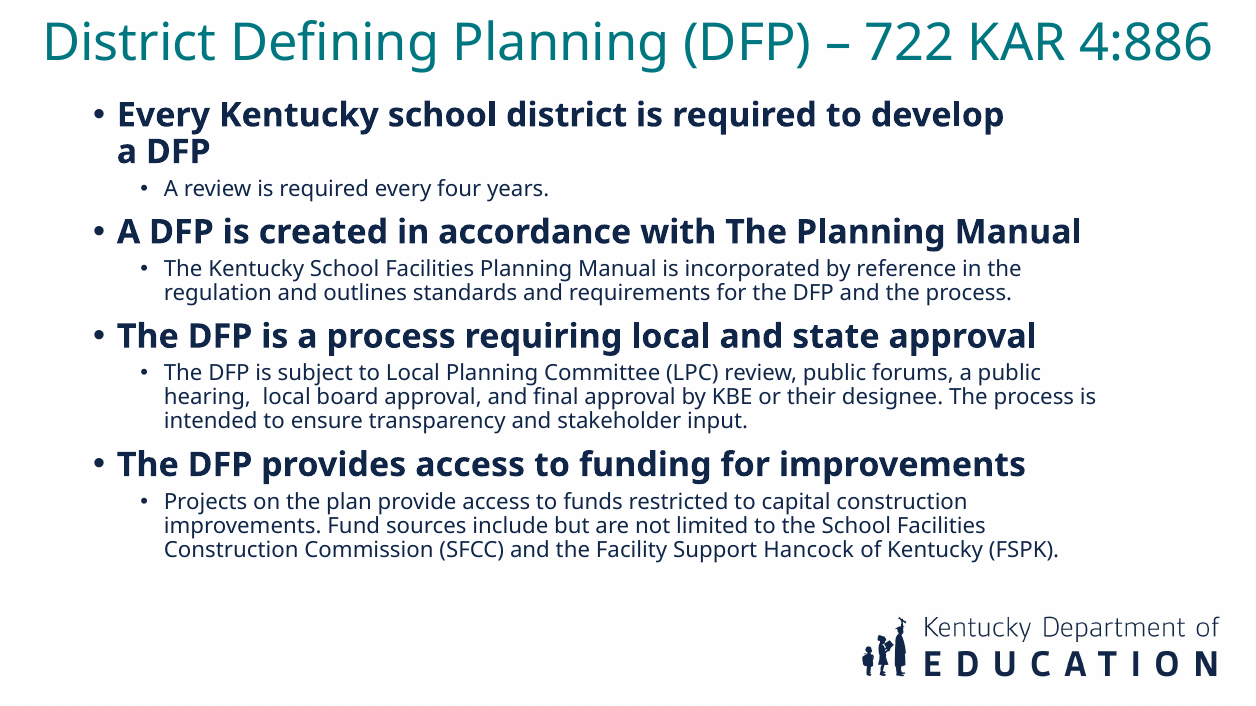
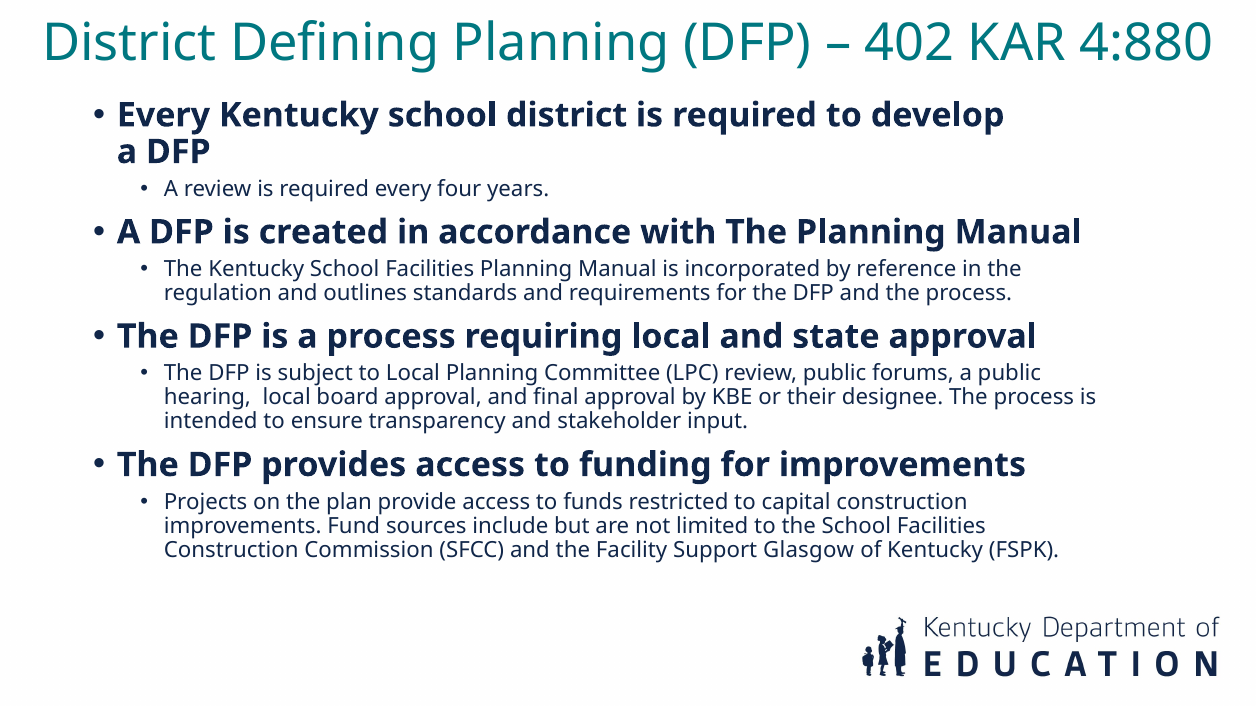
722: 722 -> 402
4:886: 4:886 -> 4:880
Hancock: Hancock -> Glasgow
